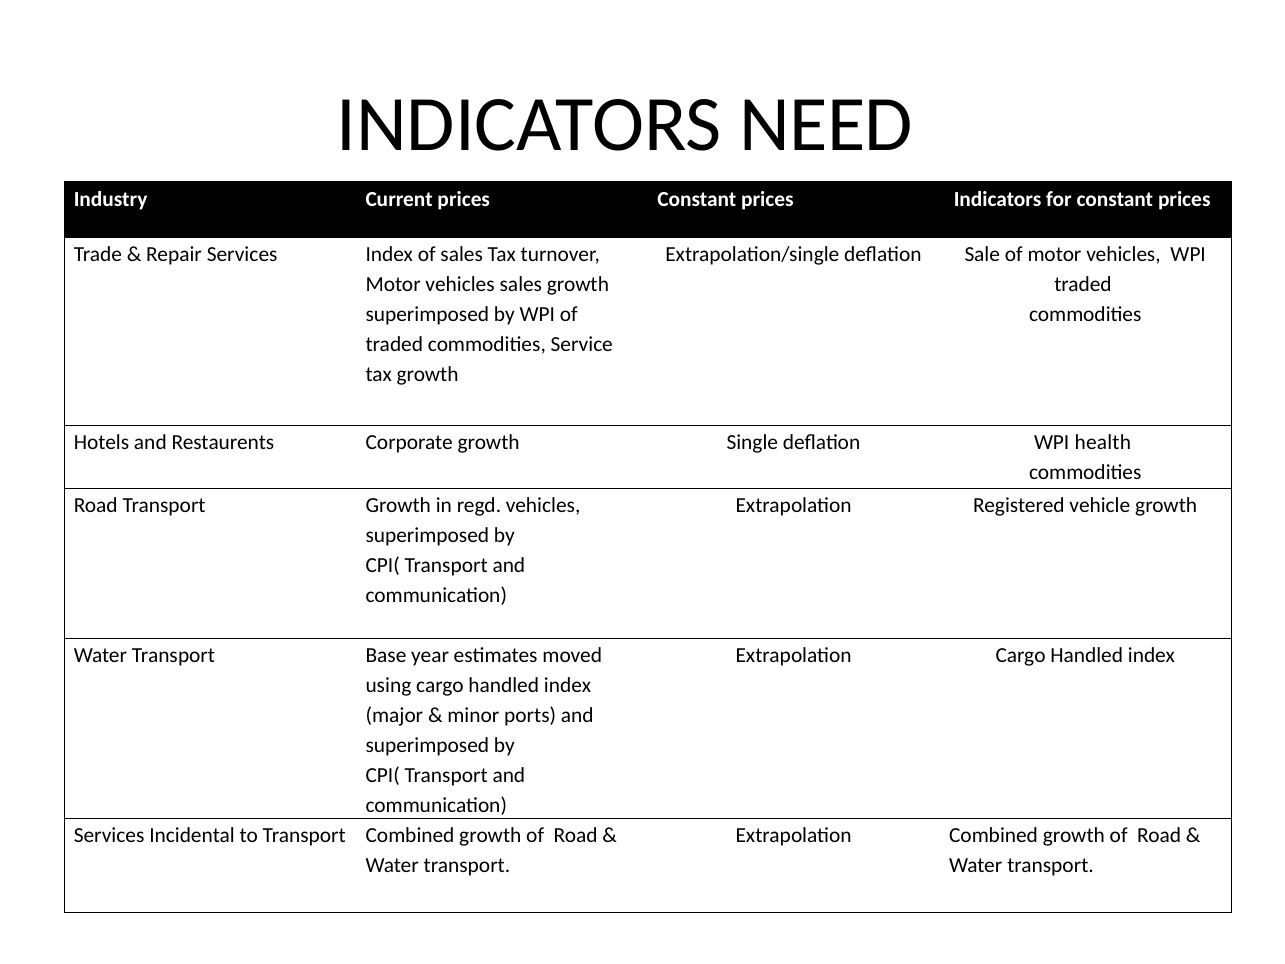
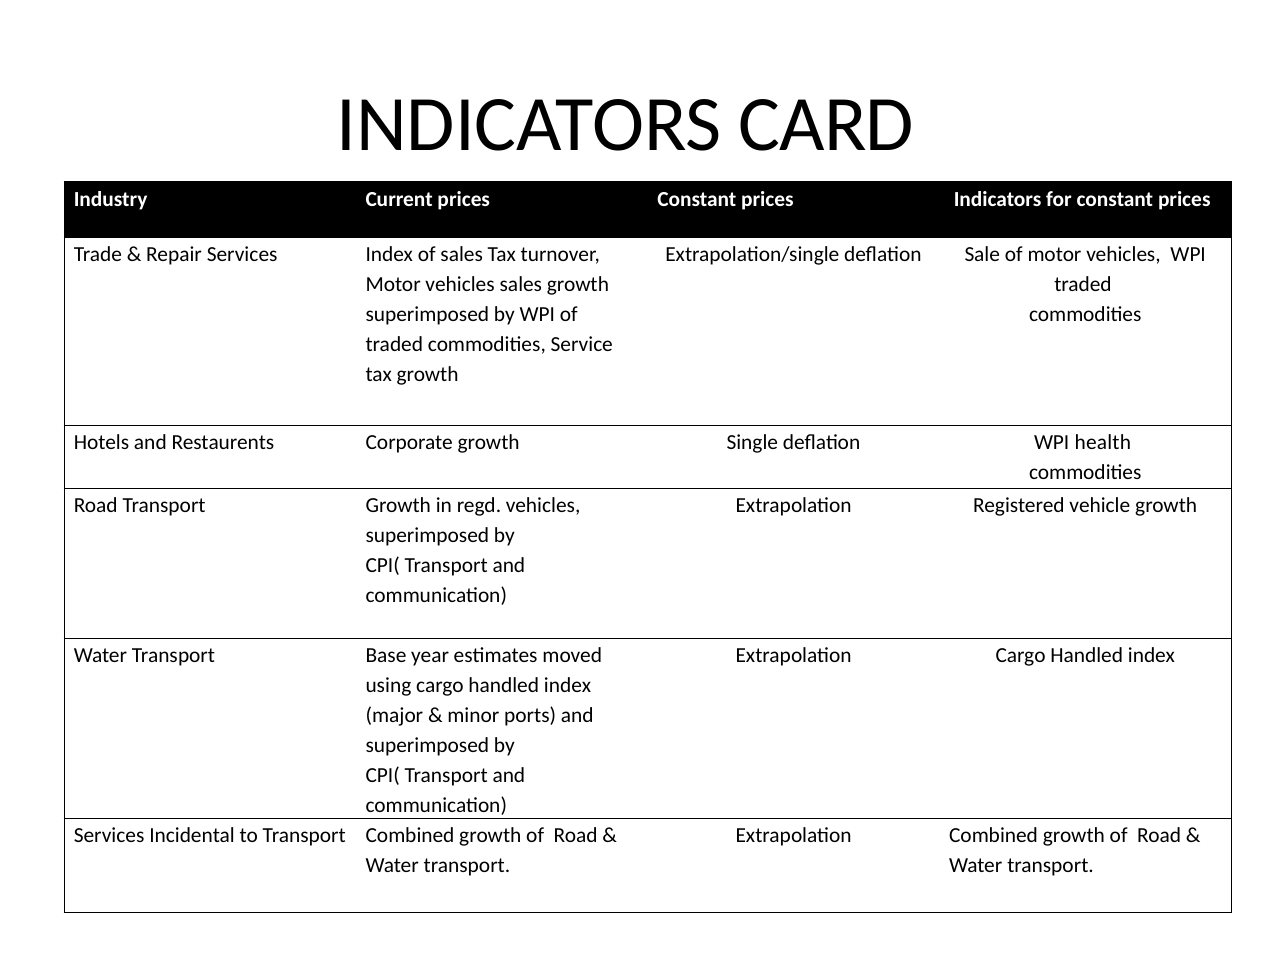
NEED: NEED -> CARD
